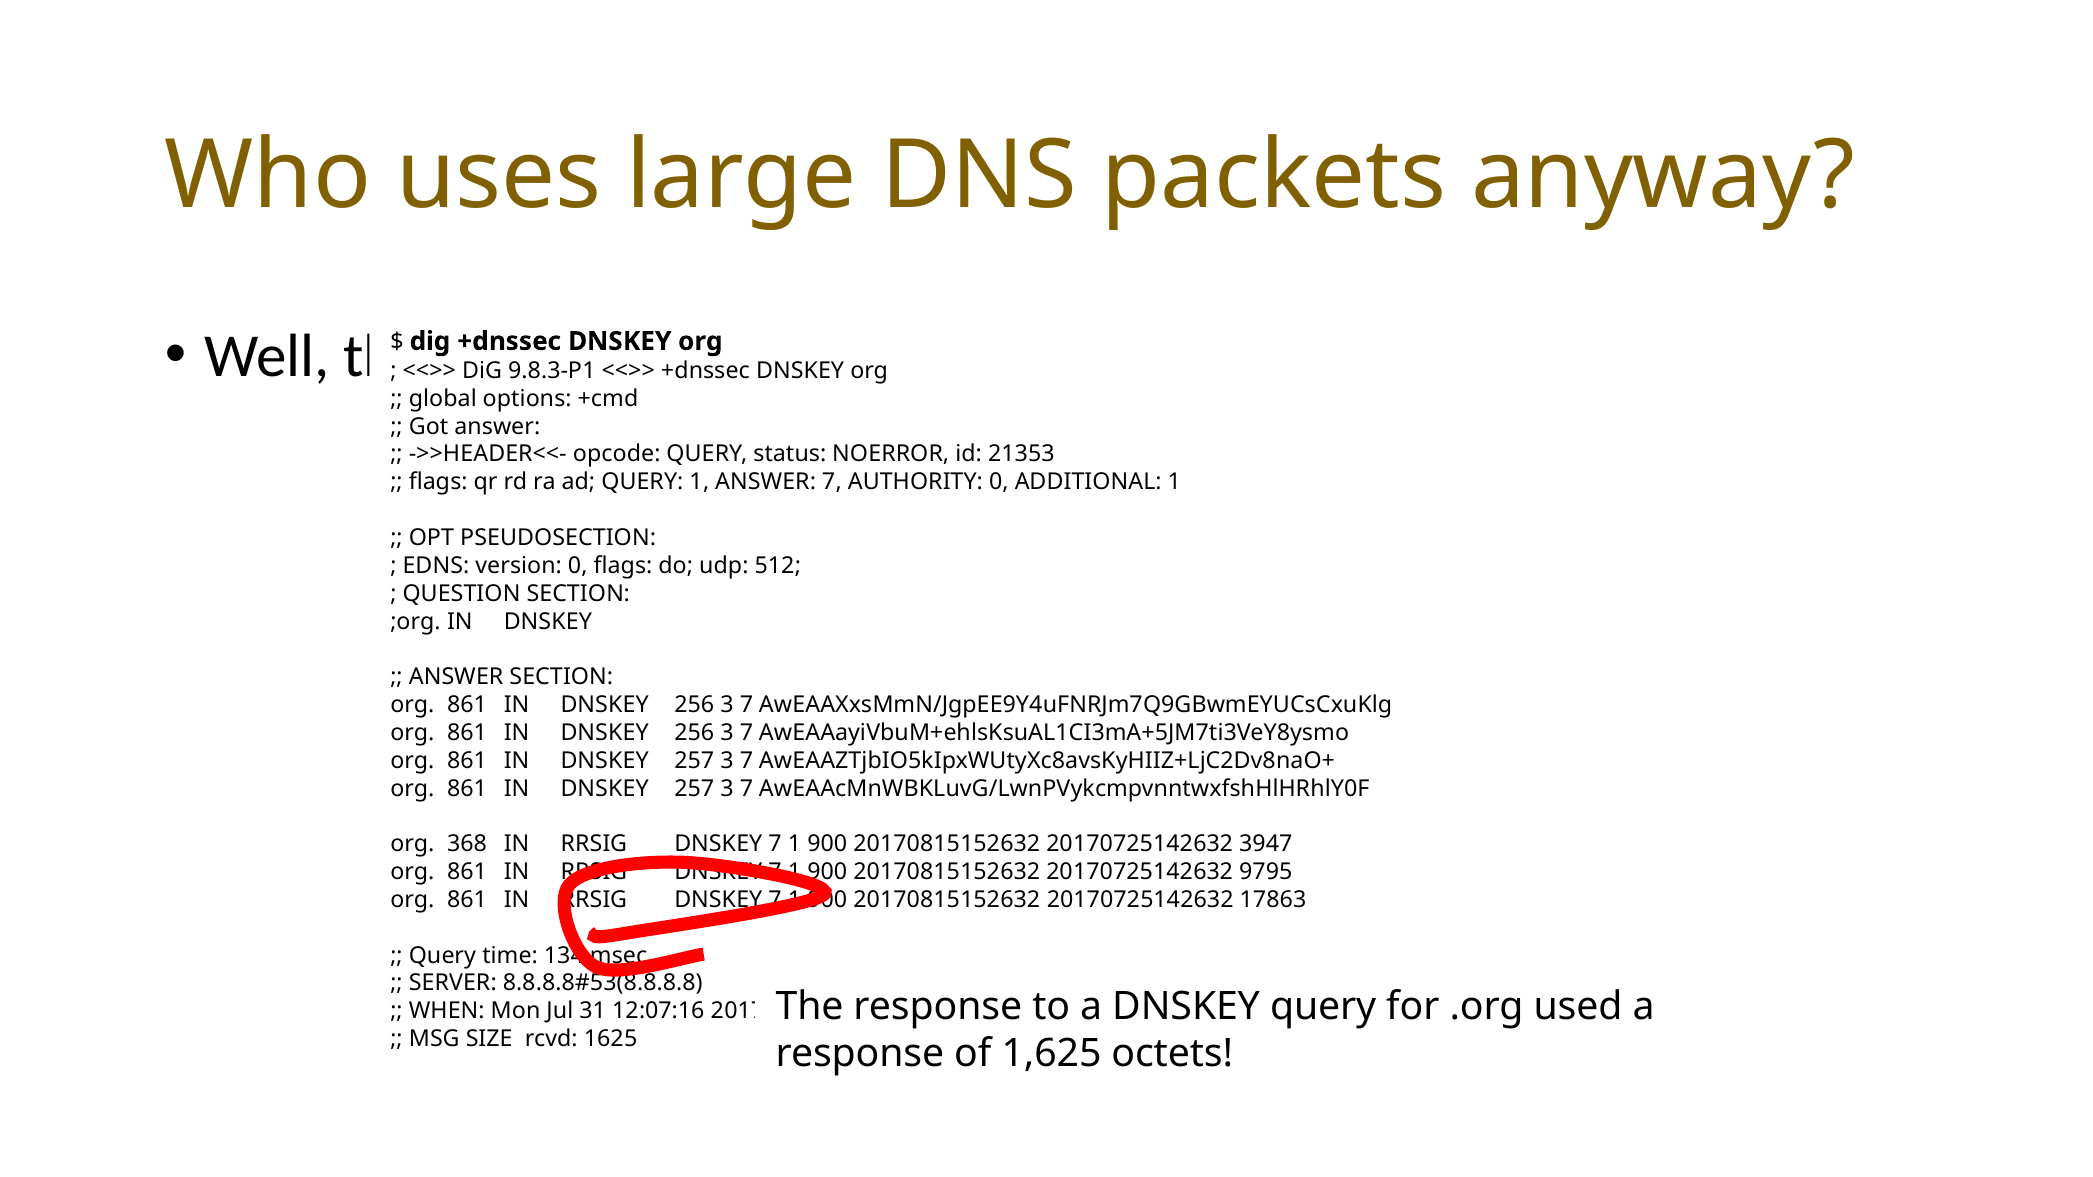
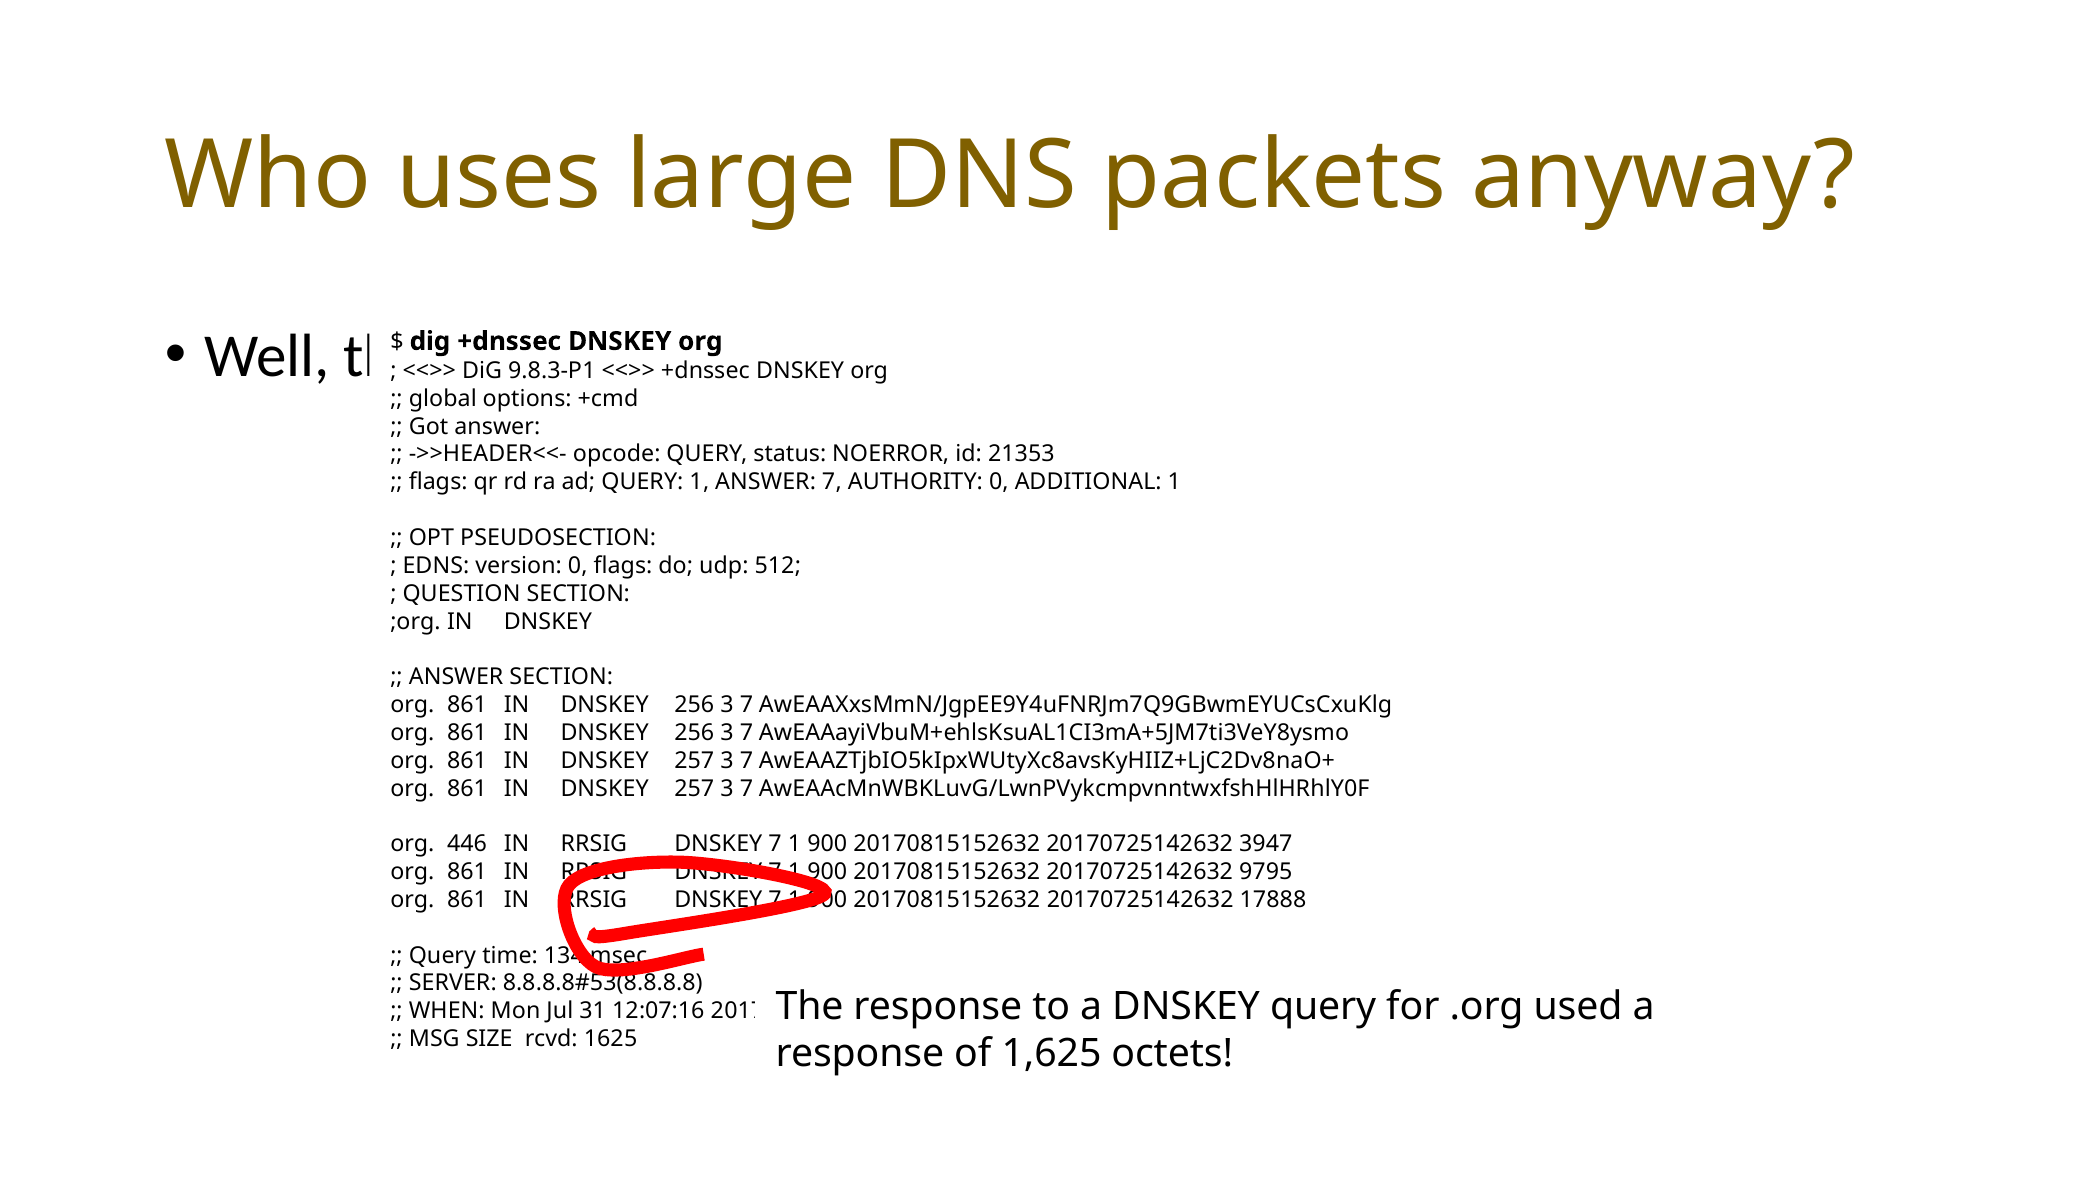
368: 368 -> 446
17863: 17863 -> 17888
